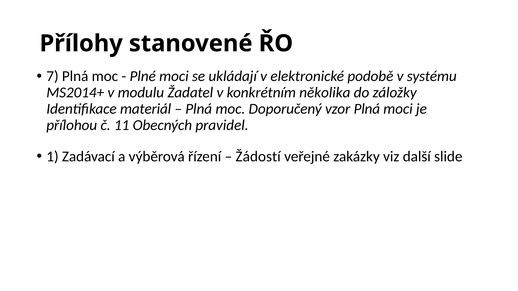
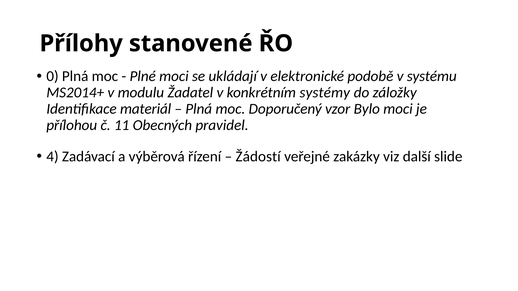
7: 7 -> 0
několika: několika -> systémy
vzor Plná: Plná -> Bylo
1: 1 -> 4
